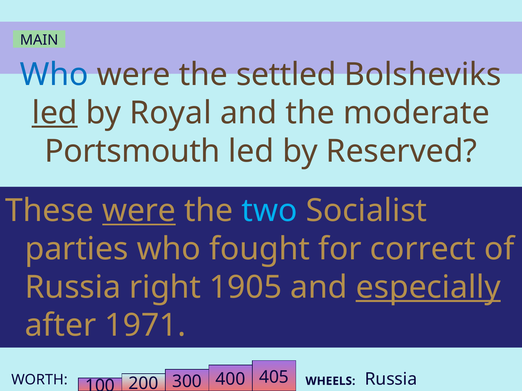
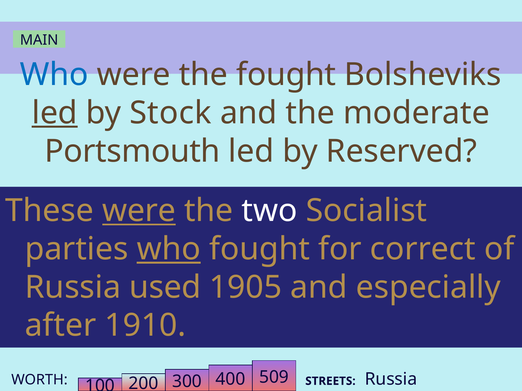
the settled: settled -> fought
Royal: Royal -> Stock
two colour: light blue -> white
who at (169, 249) underline: none -> present
right: right -> used
especially underline: present -> none
1971: 1971 -> 1910
WHEELS: WHEELS -> STREETS
405: 405 -> 509
